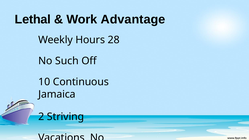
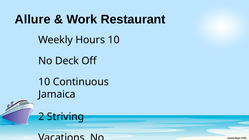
Lethal: Lethal -> Allure
Advantage: Advantage -> Restaurant
Hours 28: 28 -> 10
Such: Such -> Deck
